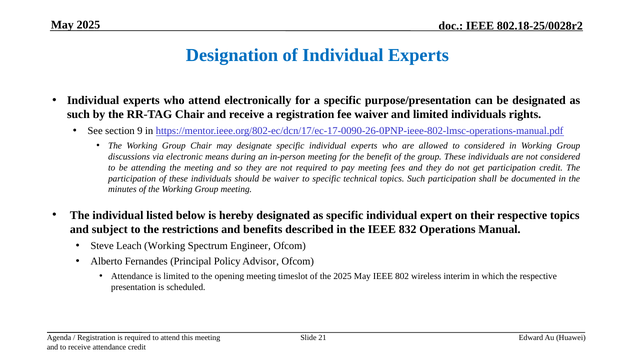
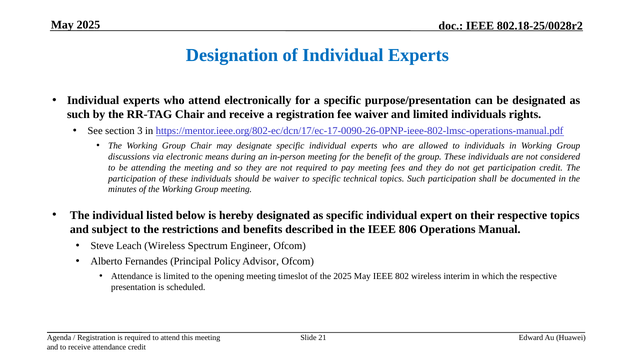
9: 9 -> 3
to considered: considered -> individuals
832: 832 -> 806
Leach Working: Working -> Wireless
